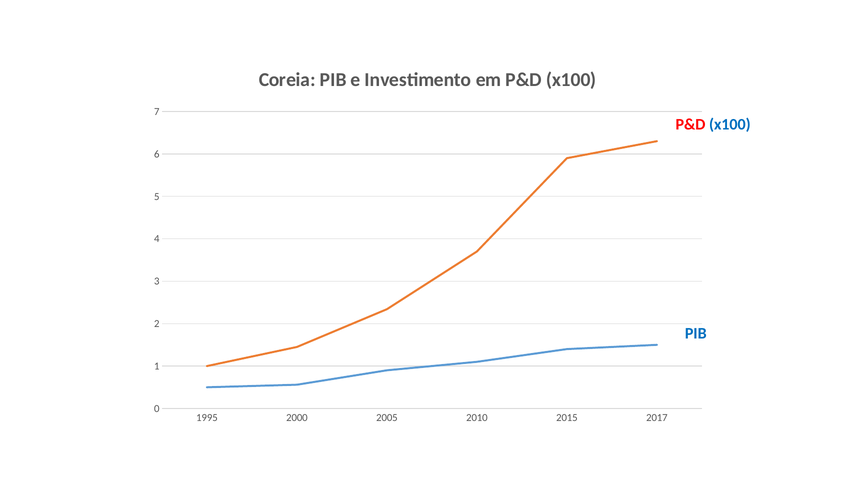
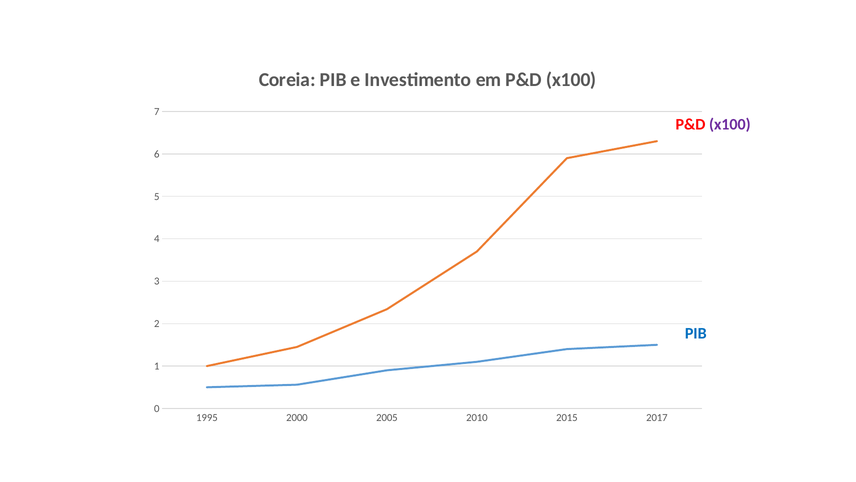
x100 at (730, 124) colour: blue -> purple
